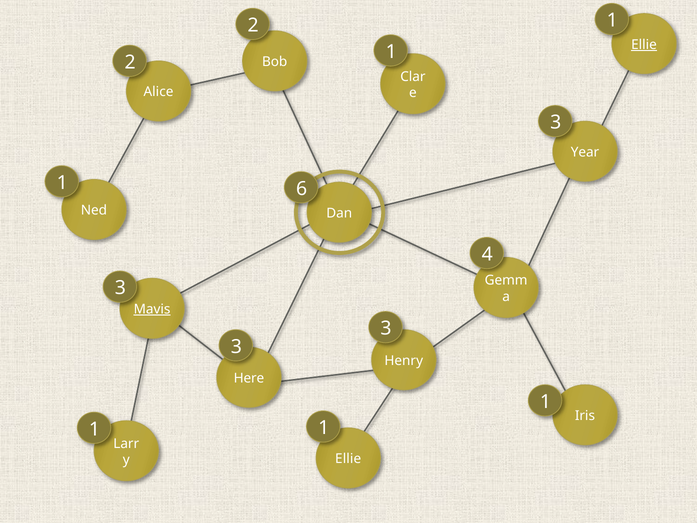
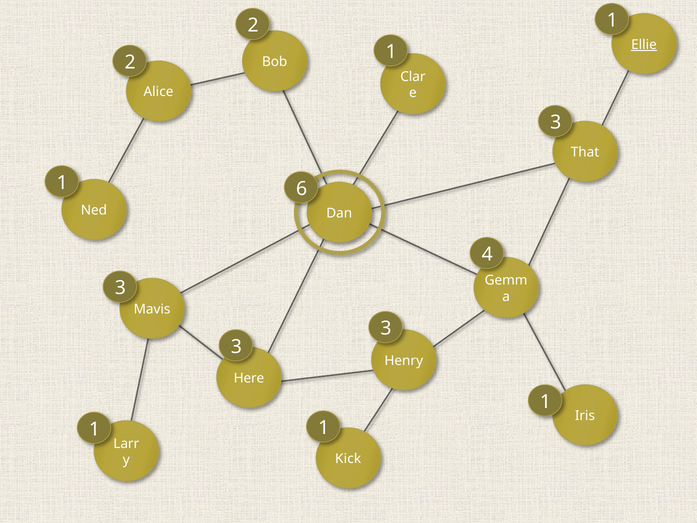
Year: Year -> That
Mavis underline: present -> none
Ellie at (348, 459): Ellie -> Kick
